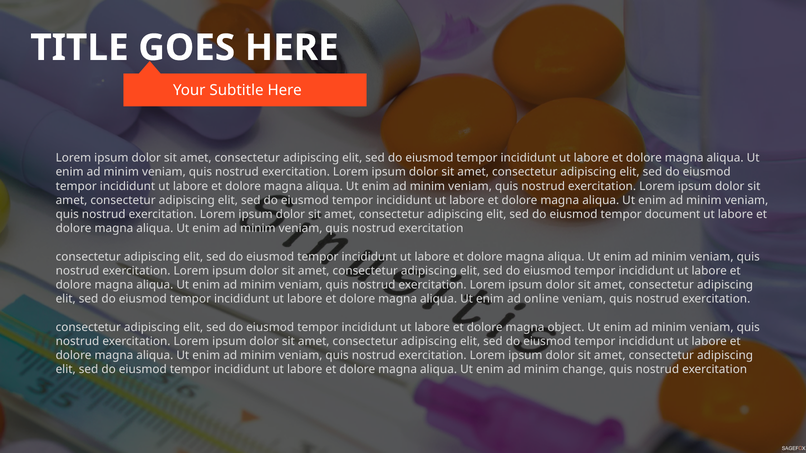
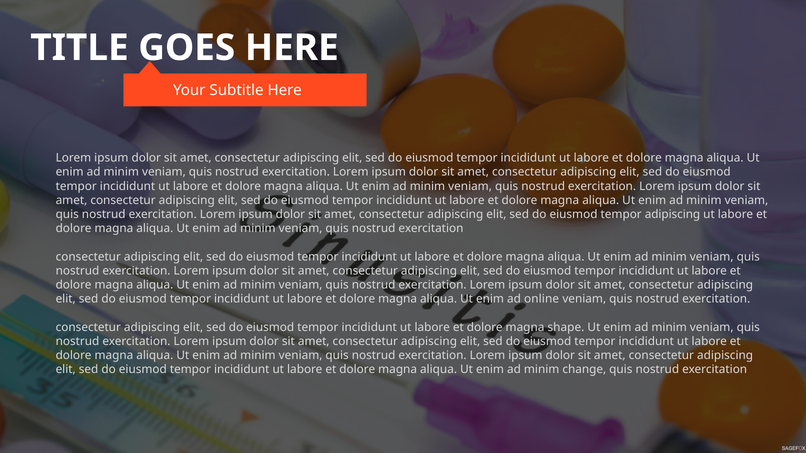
tempor document: document -> adipiscing
object: object -> shape
